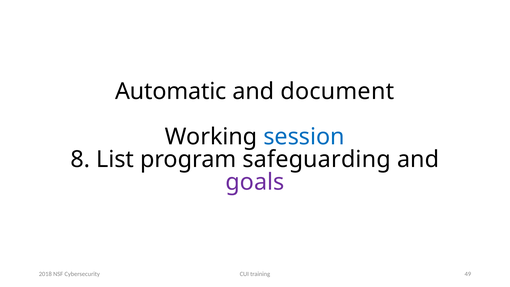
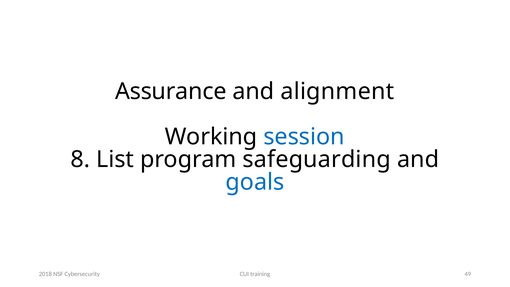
Automatic: Automatic -> Assurance
document: document -> alignment
goals colour: purple -> blue
